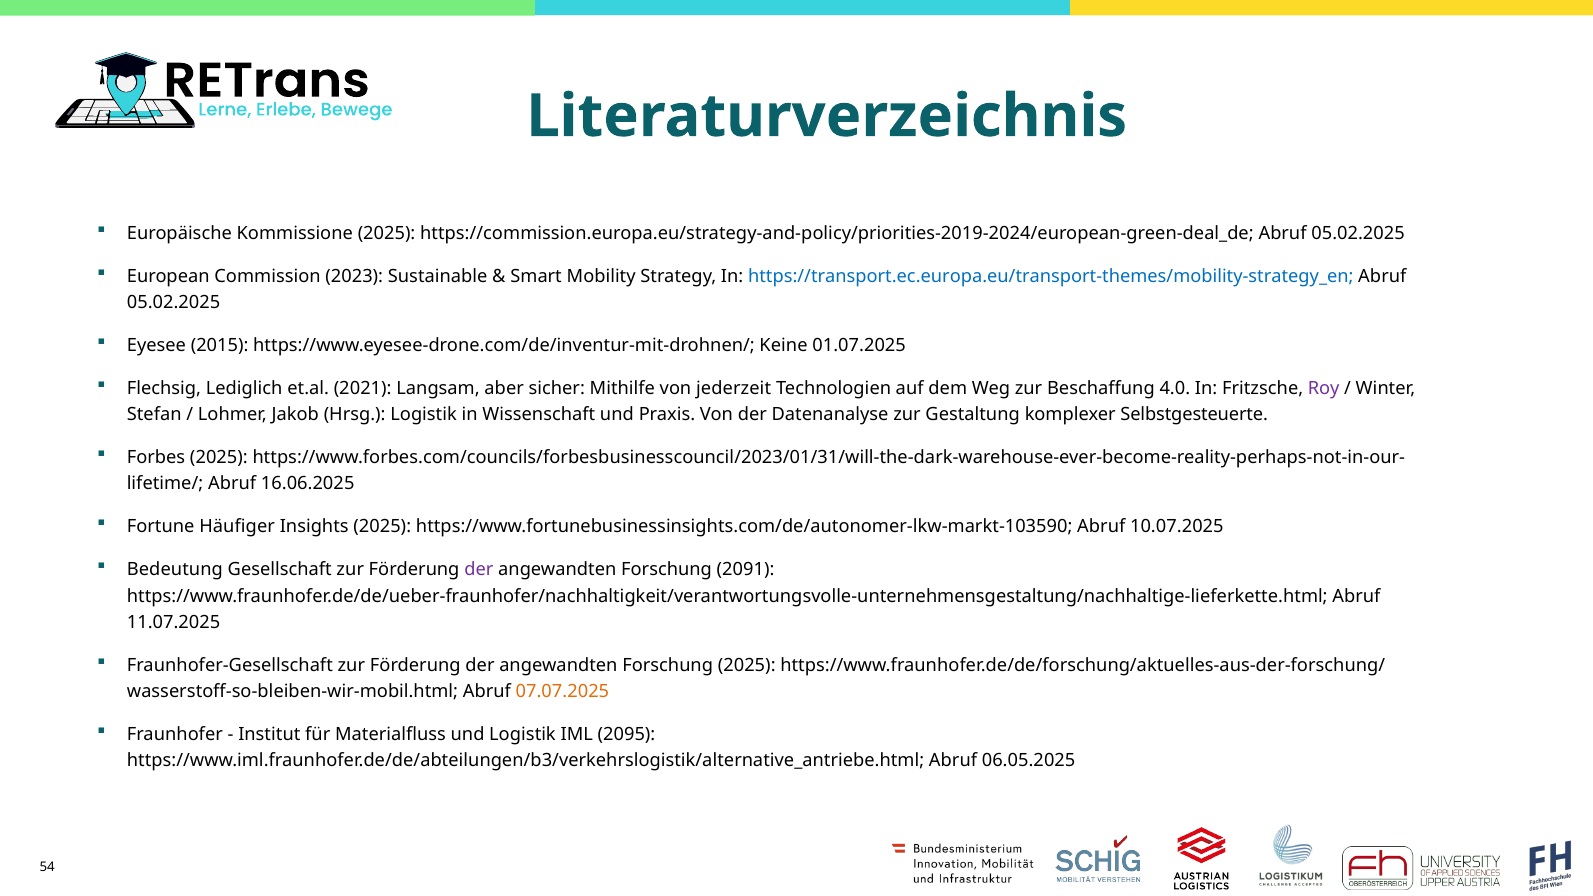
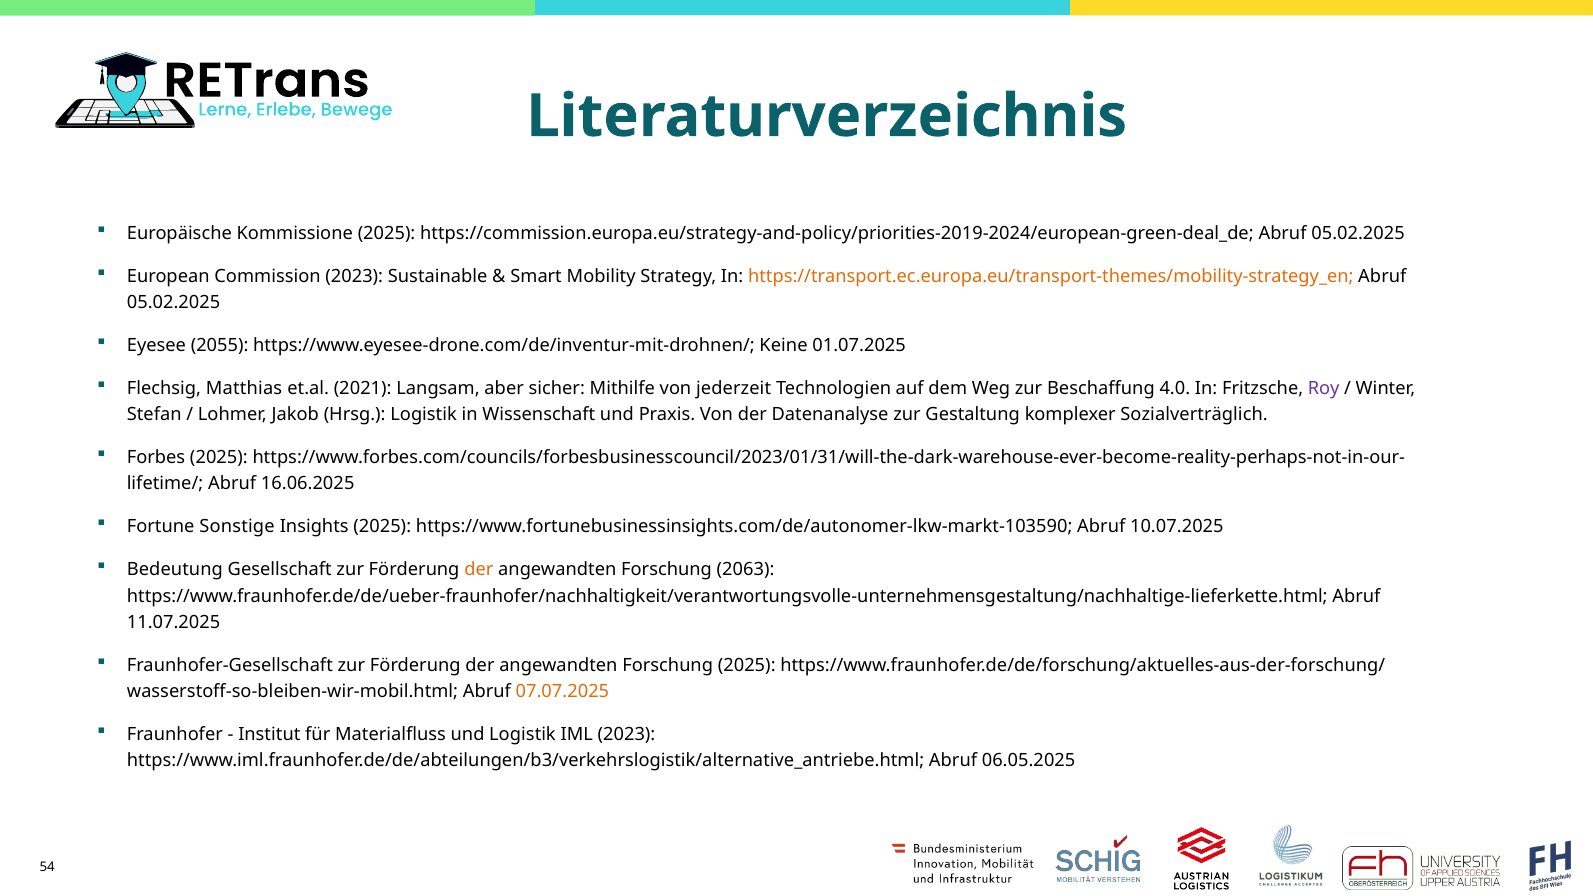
https://transport.ec.europa.eu/transport-themes/mobility-strategy_en colour: blue -> orange
2015: 2015 -> 2055
Lediglich: Lediglich -> Matthias
Selbstgesteuerte: Selbstgesteuerte -> Sozialverträglich
Häufiger: Häufiger -> Sonstige
der at (479, 570) colour: purple -> orange
2091: 2091 -> 2063
IML 2095: 2095 -> 2023
